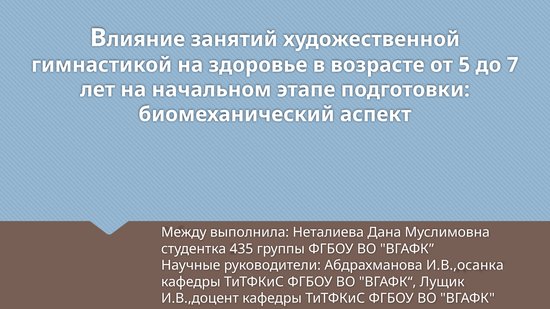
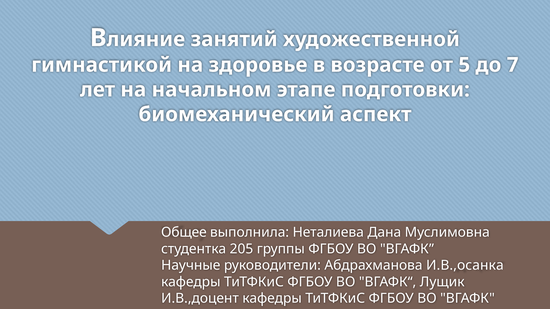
Между: Между -> Общее
435: 435 -> 205
